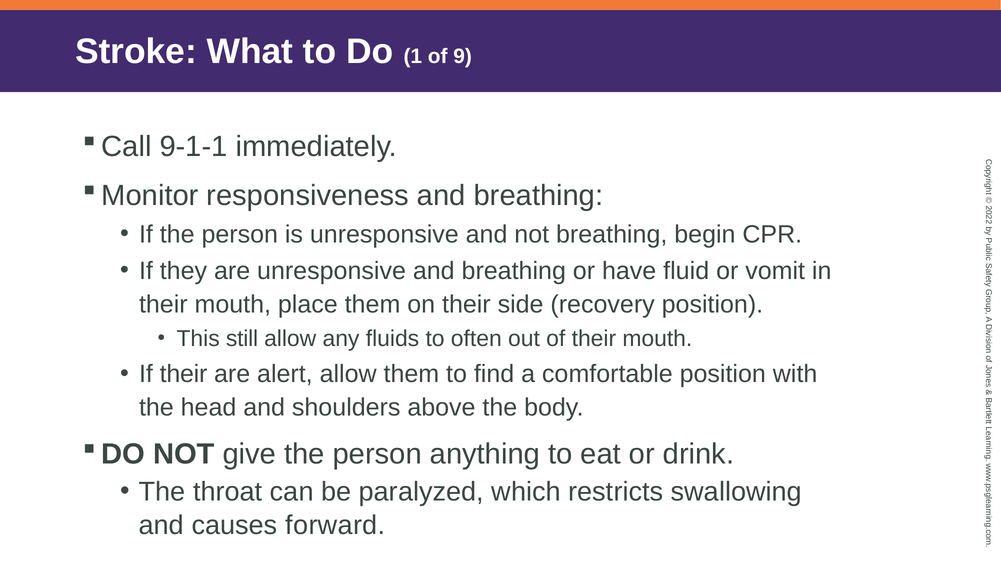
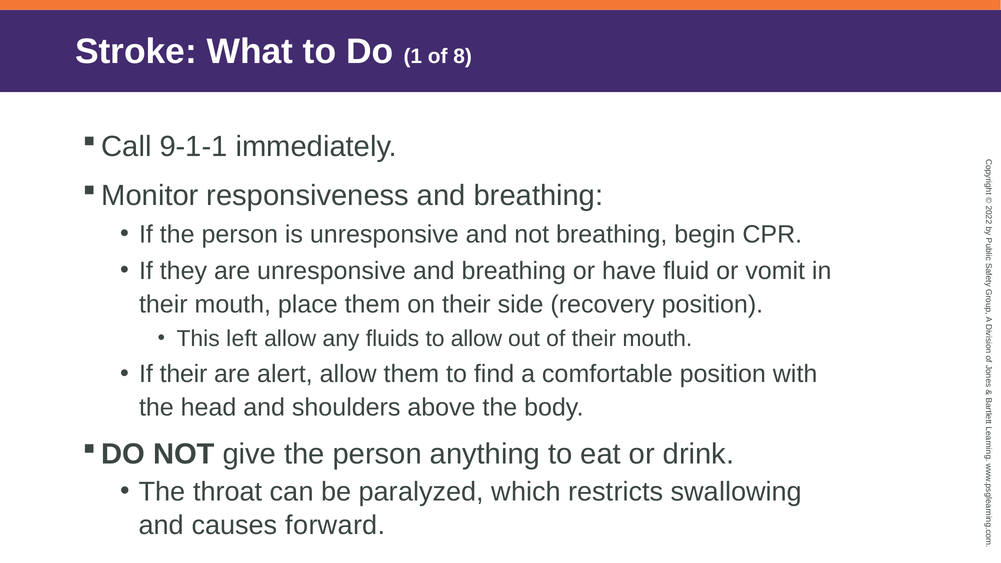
9: 9 -> 8
still: still -> left
to often: often -> allow
